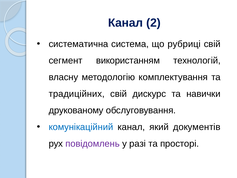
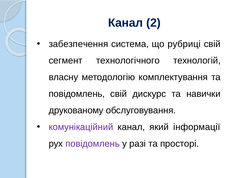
систематична: систематична -> забезпечення
використанням: використанням -> технологічного
традиційних at (77, 94): традиційних -> повідомлень
комунікаційний colour: blue -> purple
документів: документів -> інформації
